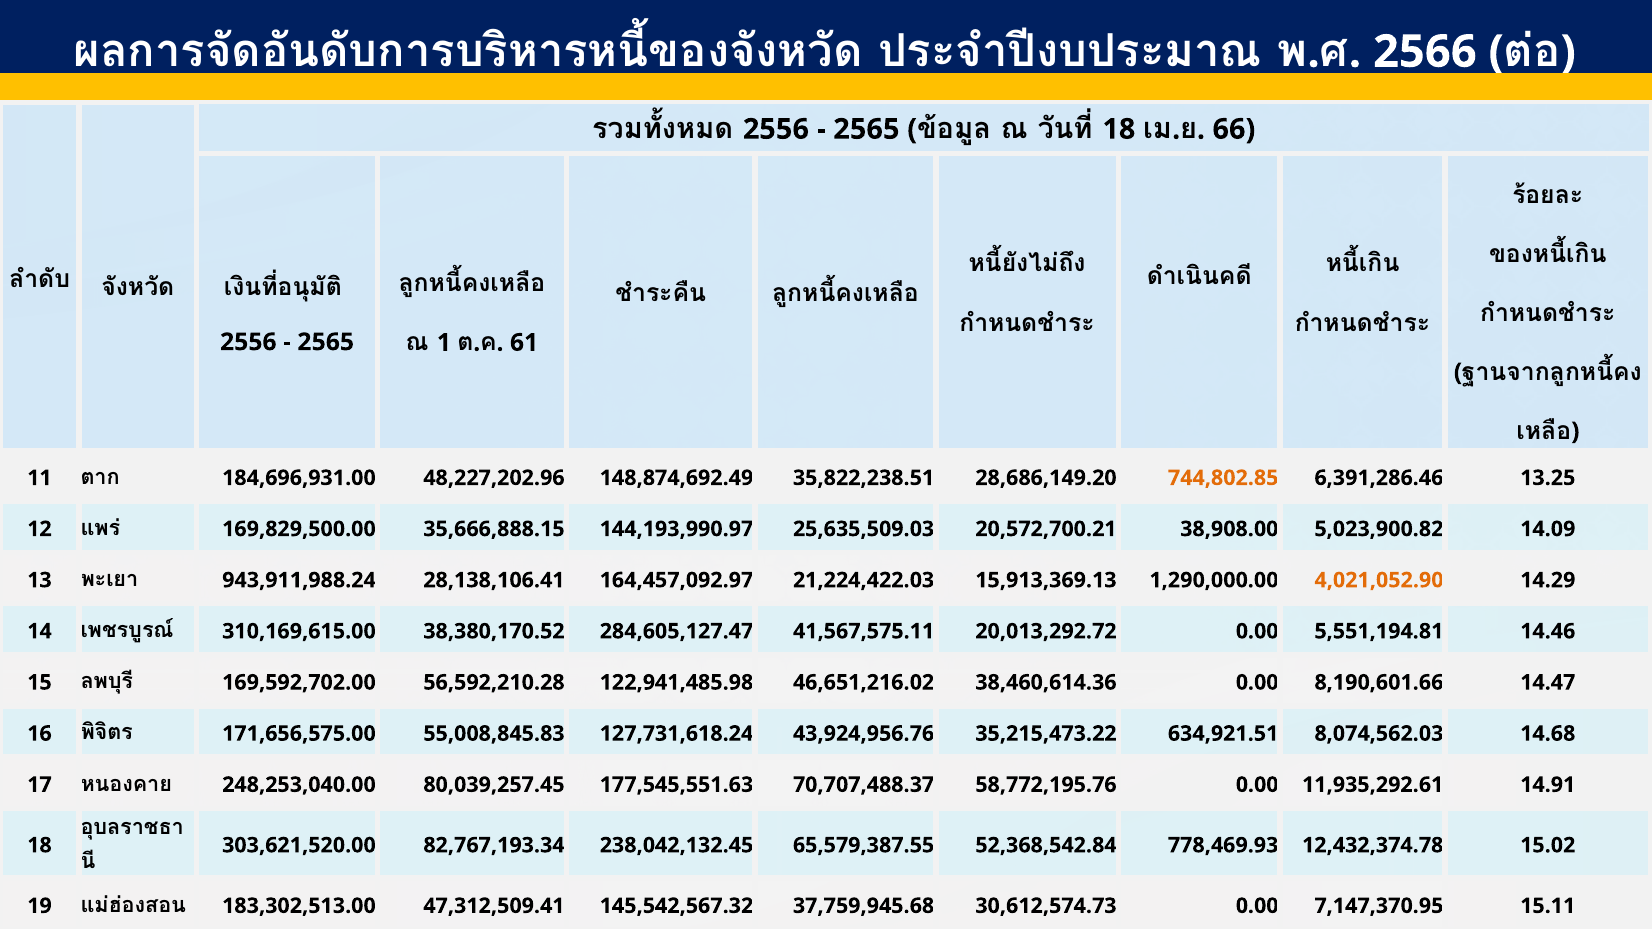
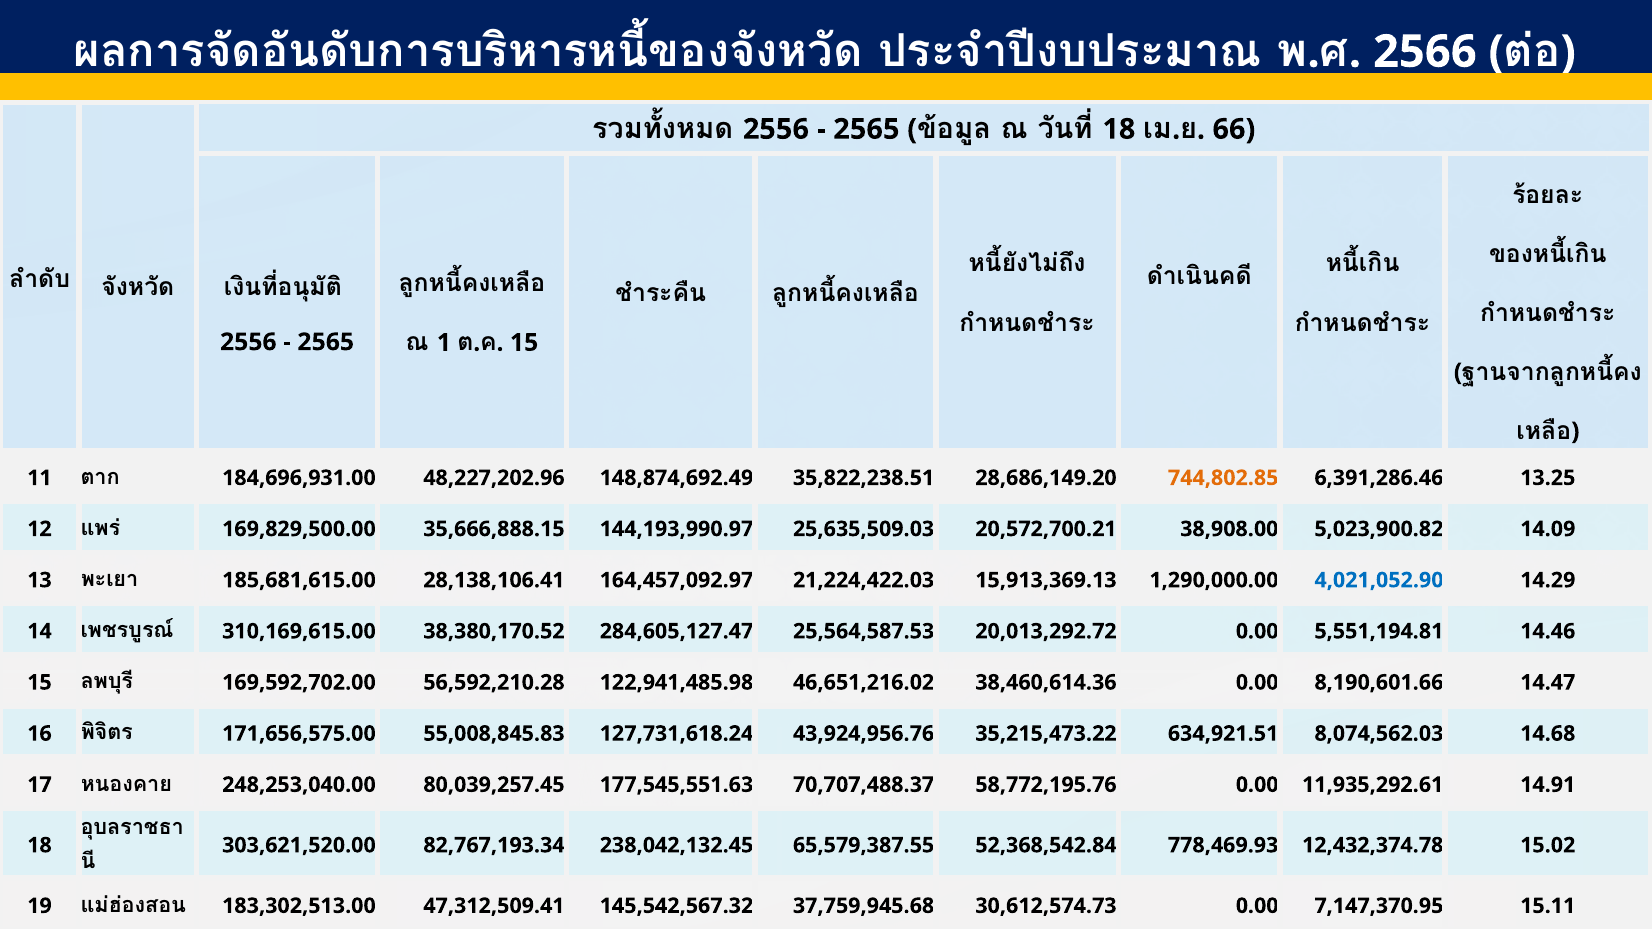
61 at (524, 343): 61 -> 15
943,911,988.24: 943,911,988.24 -> 185,681,615.00
4,021,052.90 colour: orange -> blue
41,567,575.11: 41,567,575.11 -> 25,564,587.53
